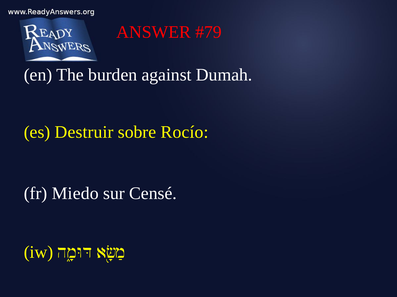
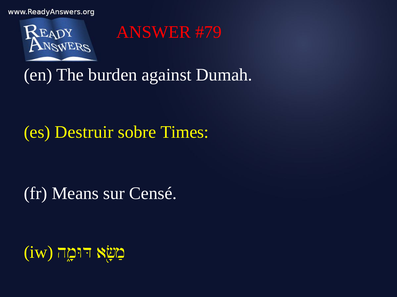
Rocío: Rocío -> Times
Miedo: Miedo -> Means
